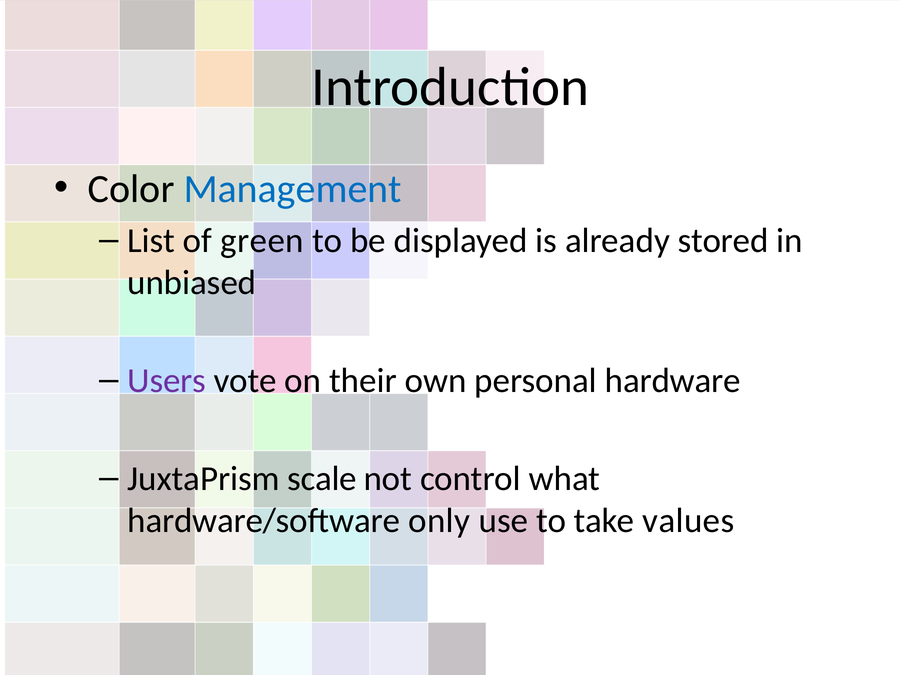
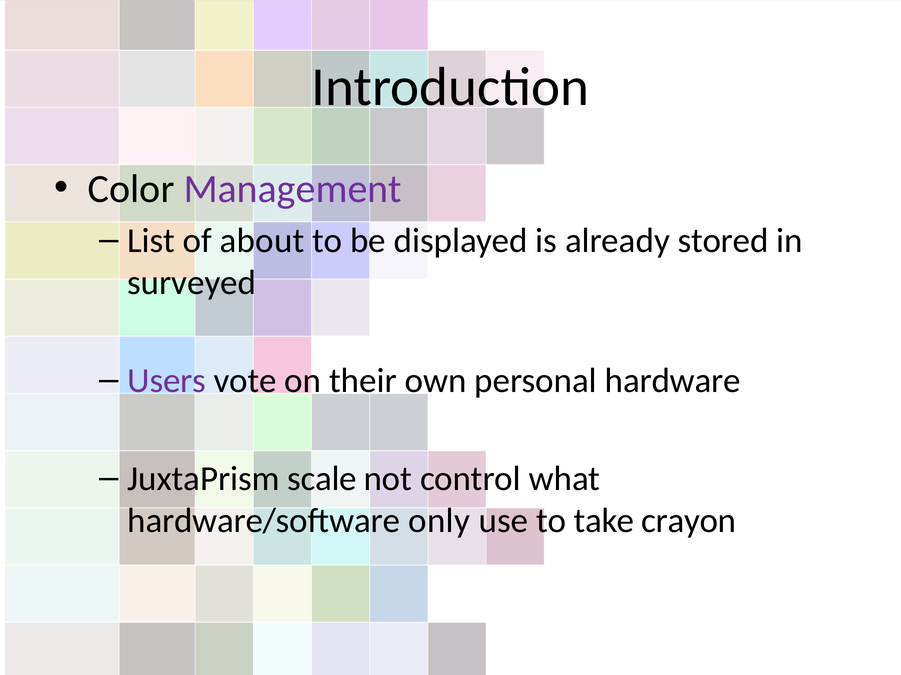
Management colour: blue -> purple
green: green -> about
unbiased: unbiased -> surveyed
values: values -> crayon
